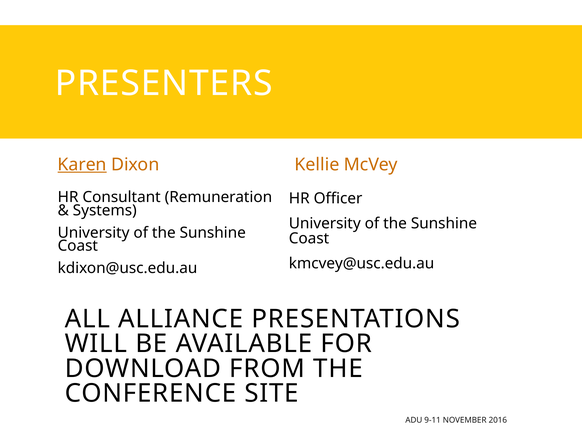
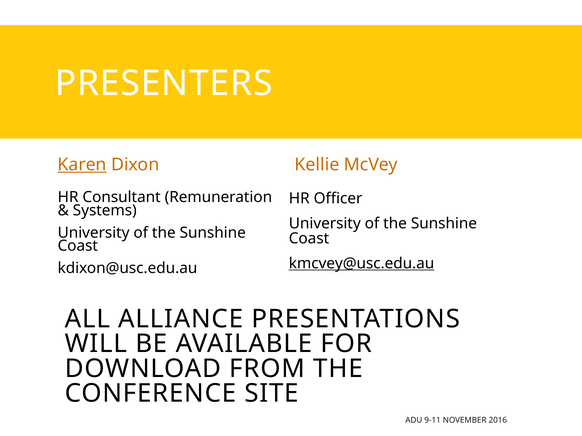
kmcvey@usc.edu.au underline: none -> present
